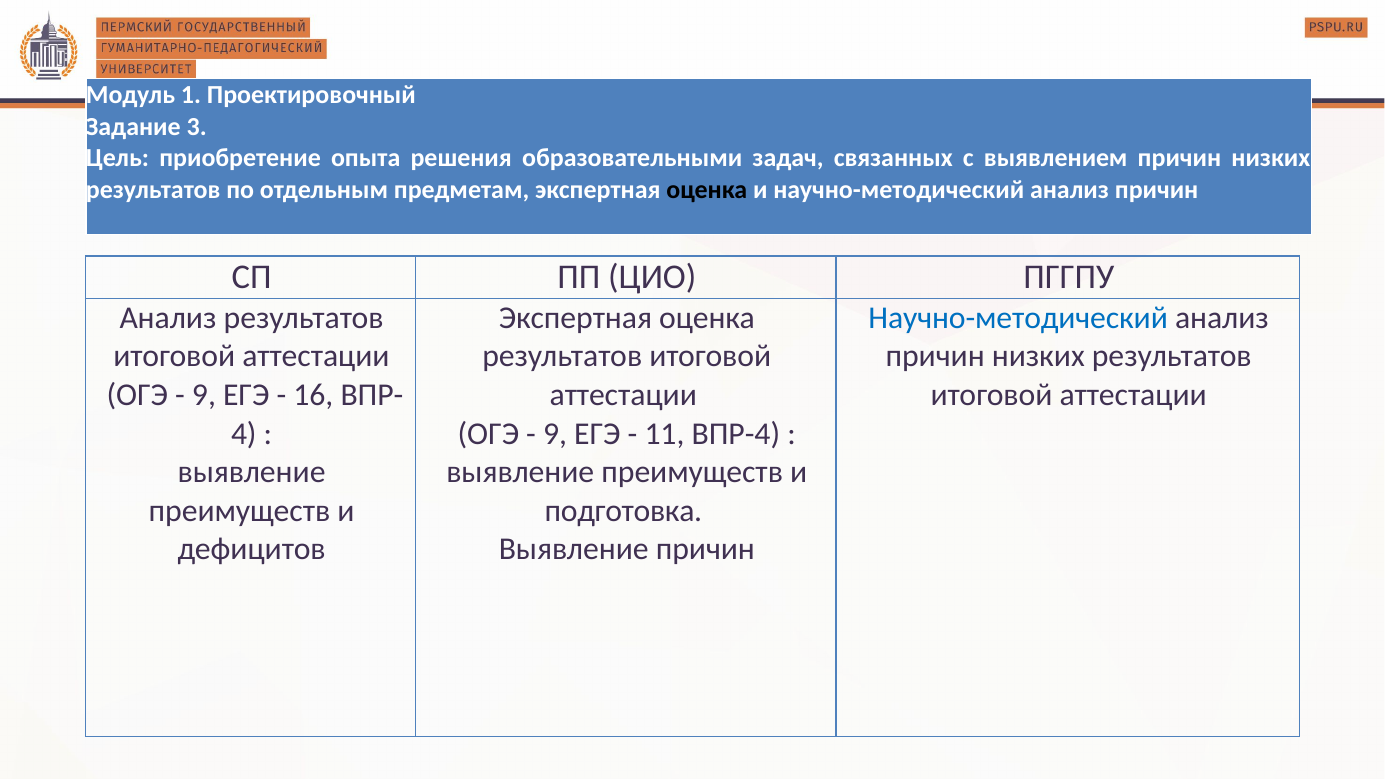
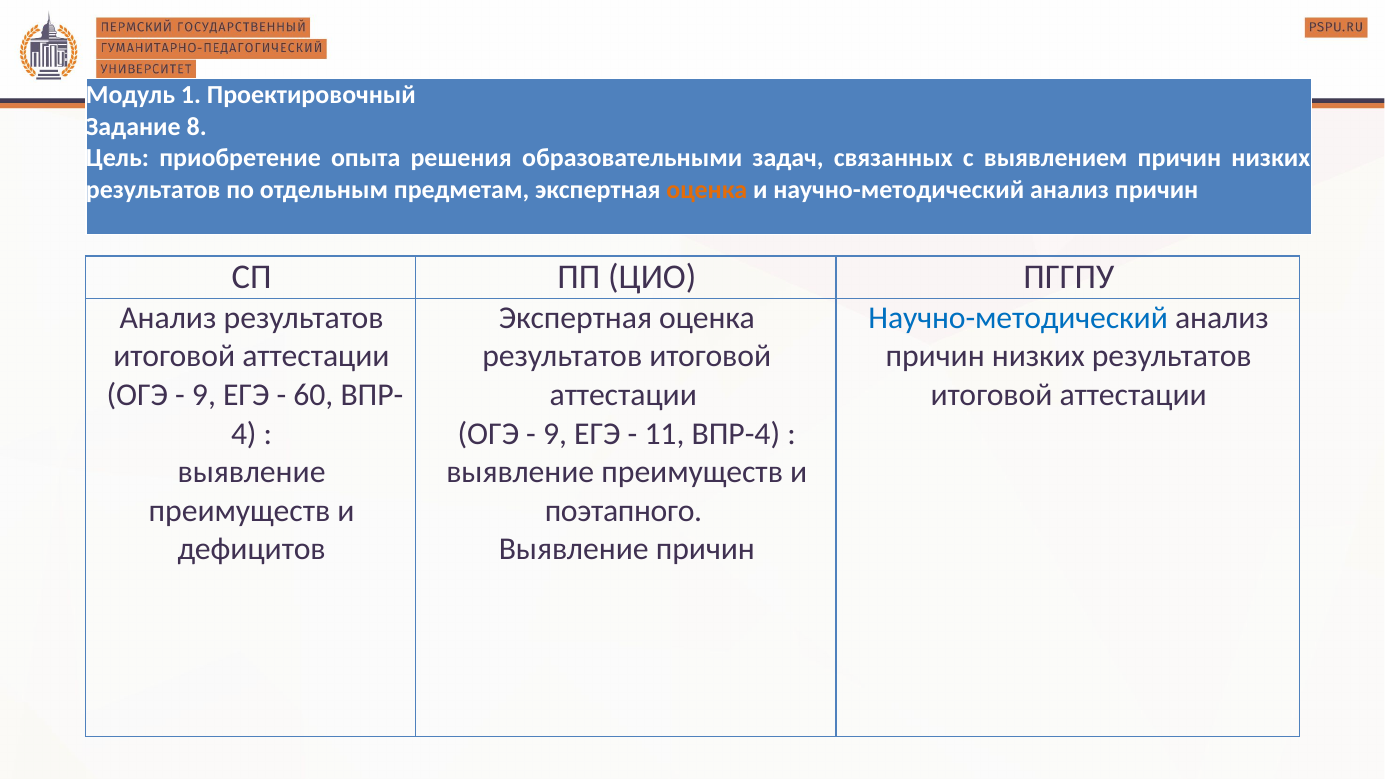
3: 3 -> 8
оценка at (707, 190) colour: black -> orange
16: 16 -> 60
подготовка: подготовка -> поэтапного
